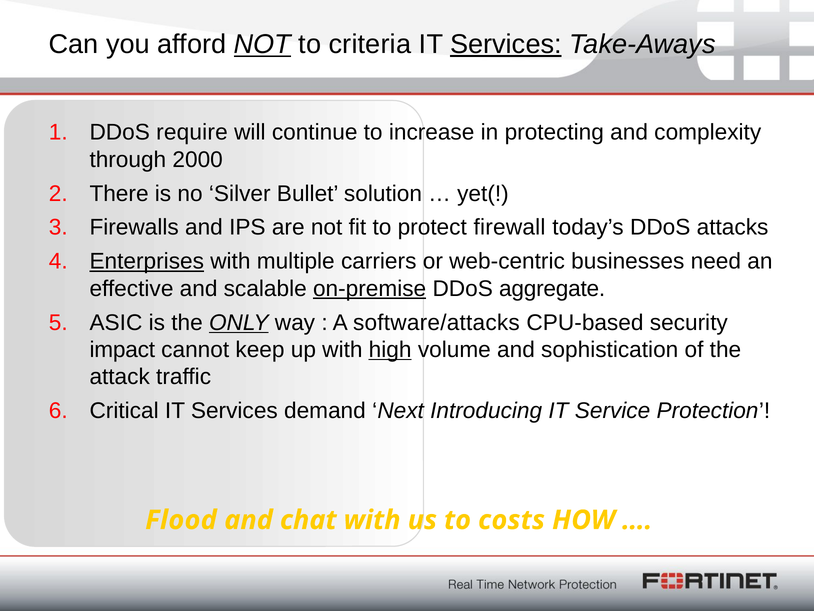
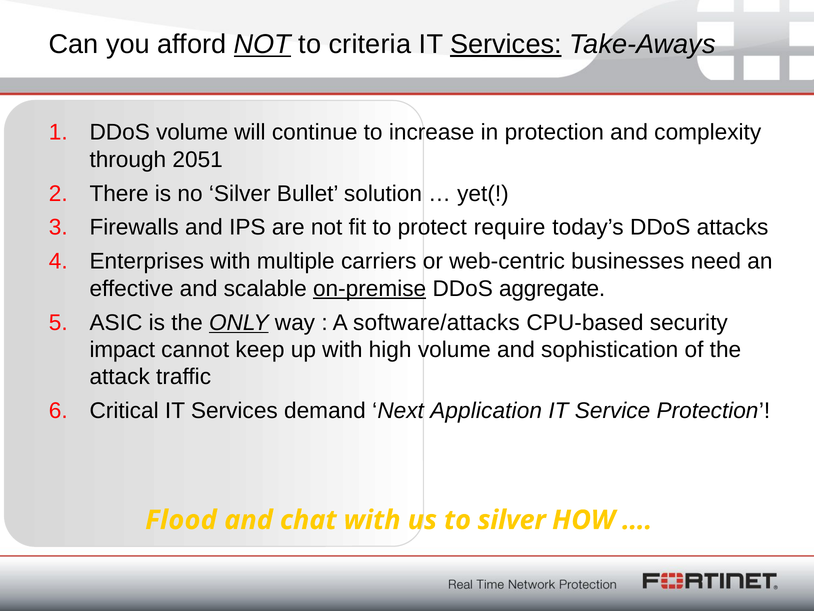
DDoS require: require -> volume
in protecting: protecting -> protection
2000: 2000 -> 2051
firewall: firewall -> require
Enterprises underline: present -> none
high underline: present -> none
Introducing: Introducing -> Application
to costs: costs -> silver
